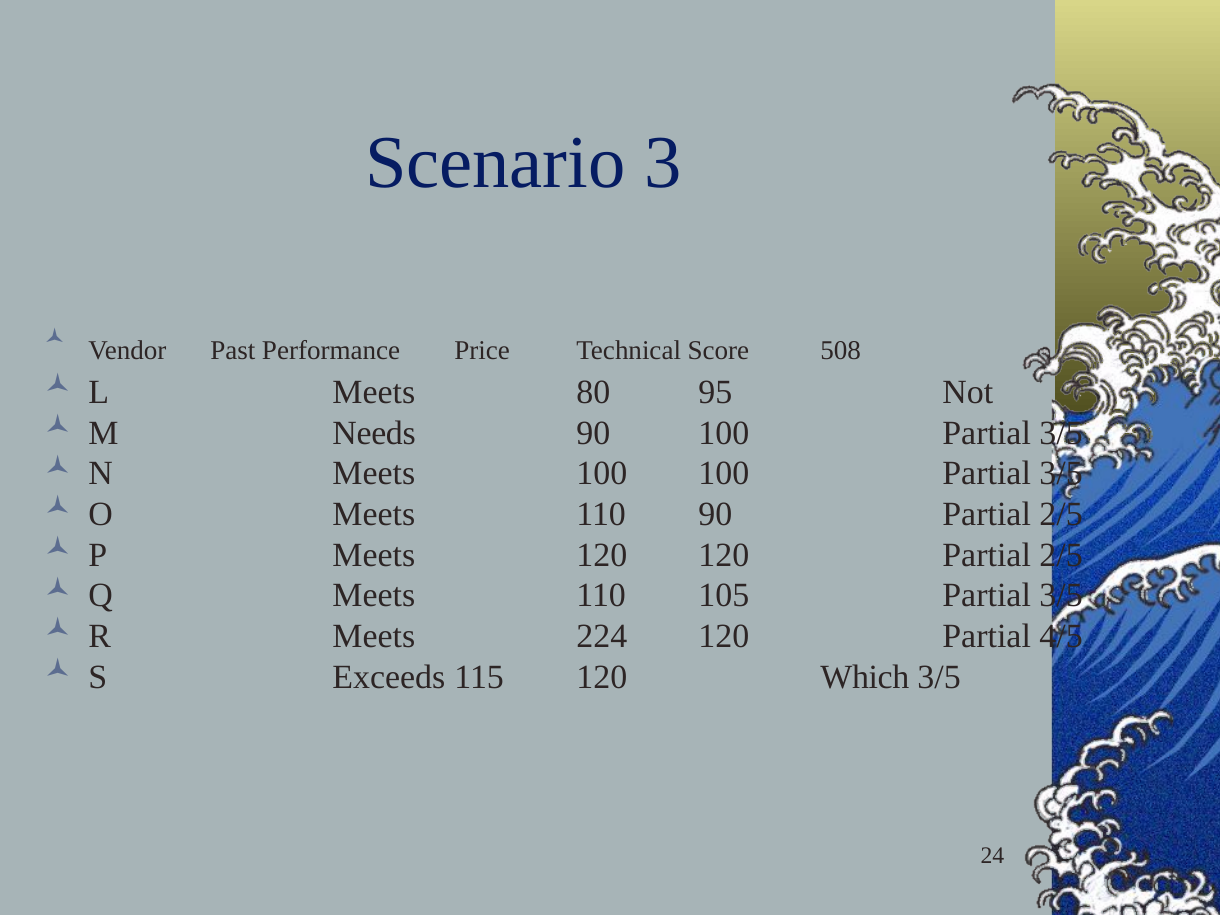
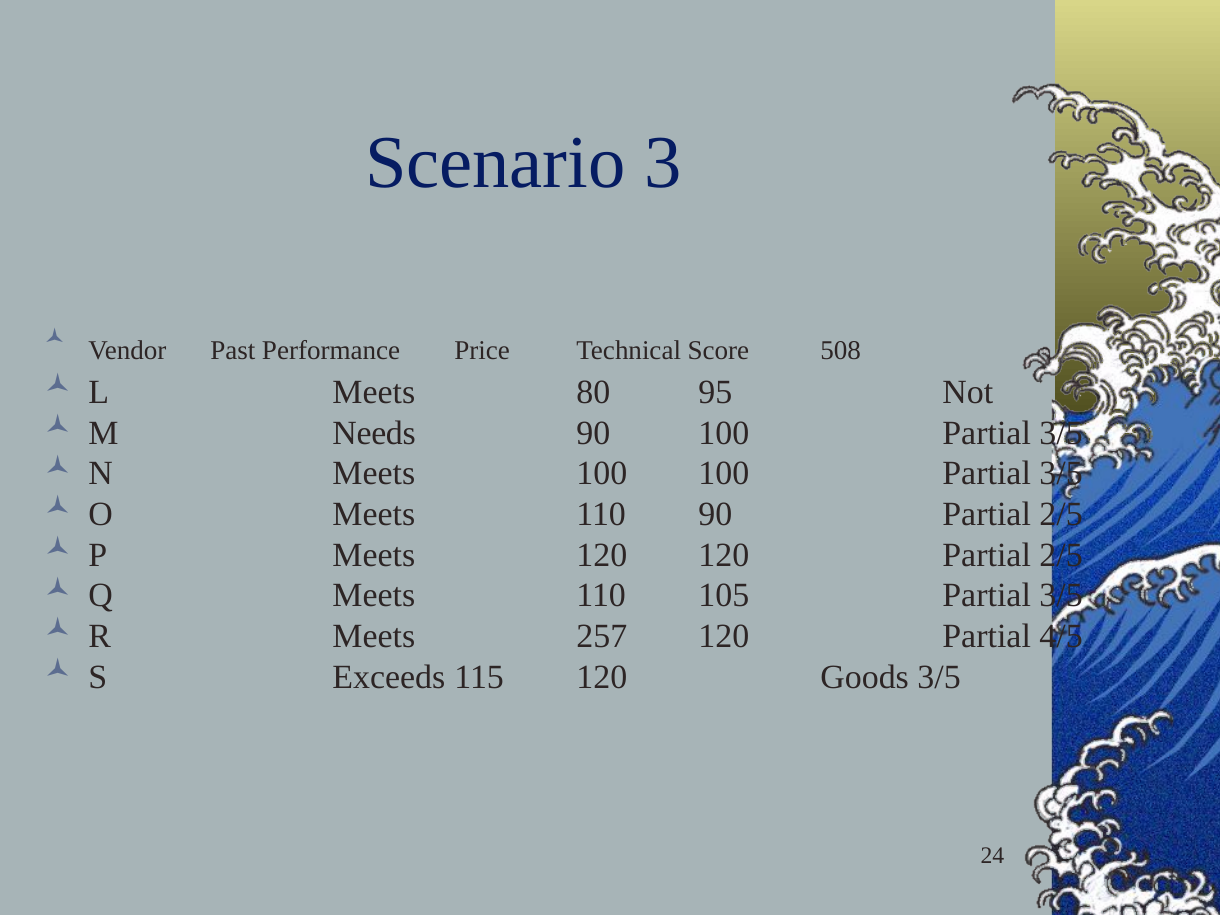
224: 224 -> 257
Which: Which -> Goods
